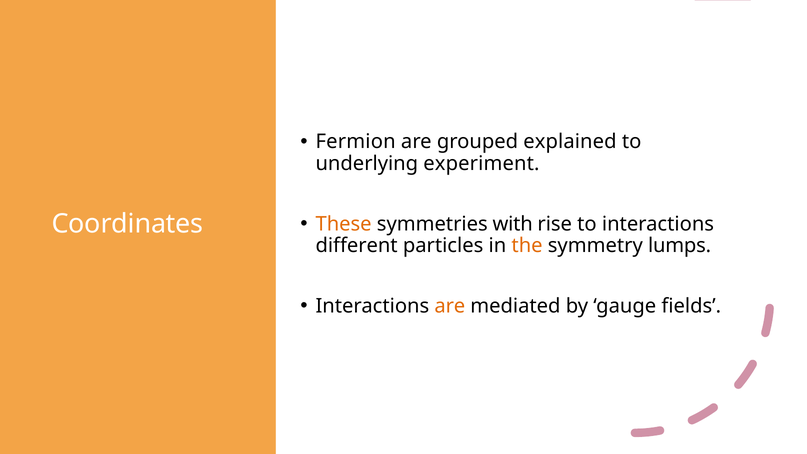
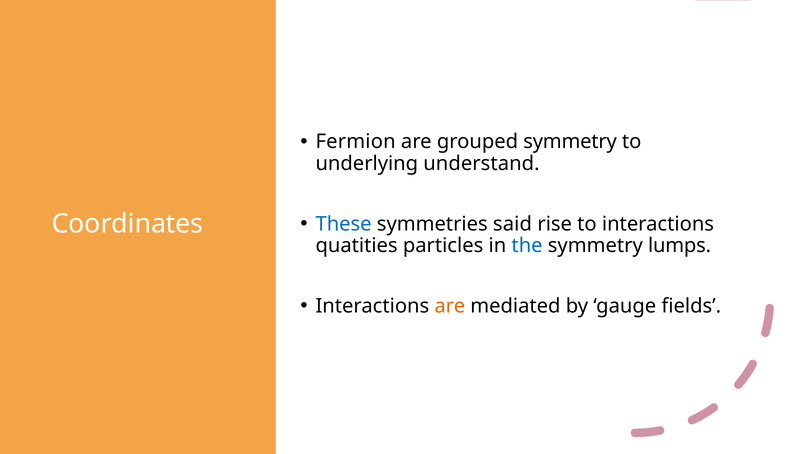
grouped explained: explained -> symmetry
experiment: experiment -> understand
These colour: orange -> blue
with: with -> said
different: different -> quatities
the colour: orange -> blue
